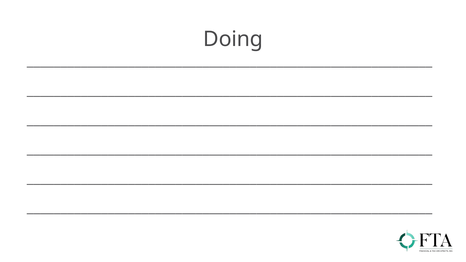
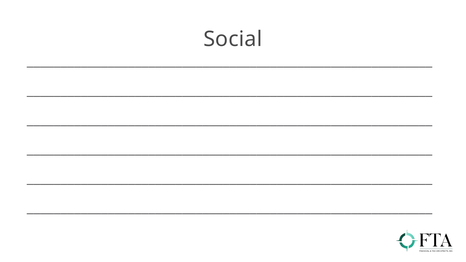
Doing: Doing -> Social
